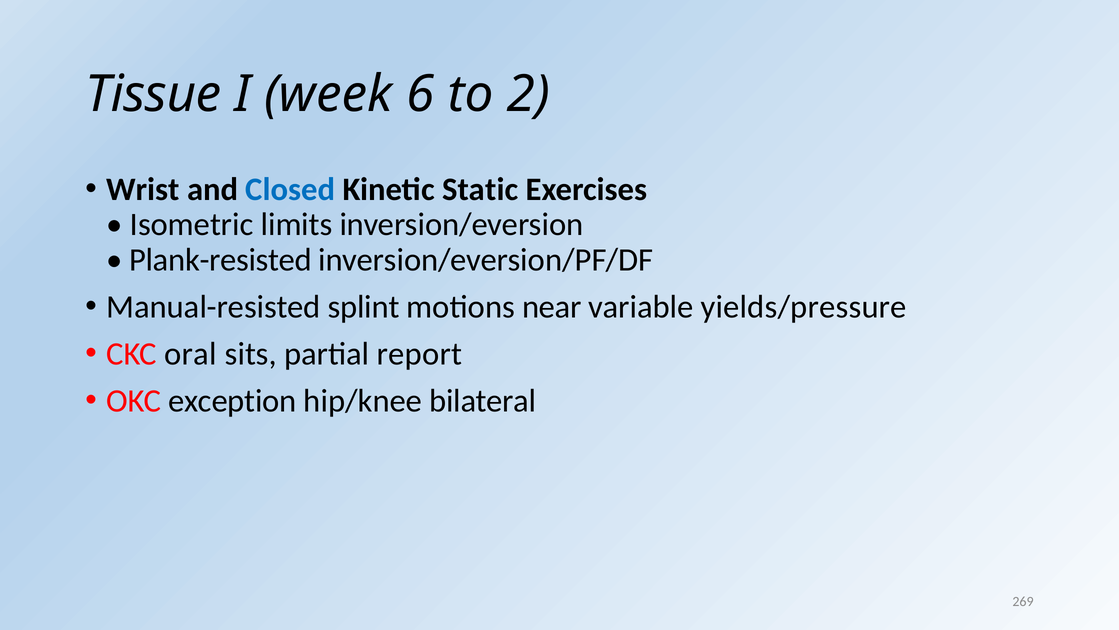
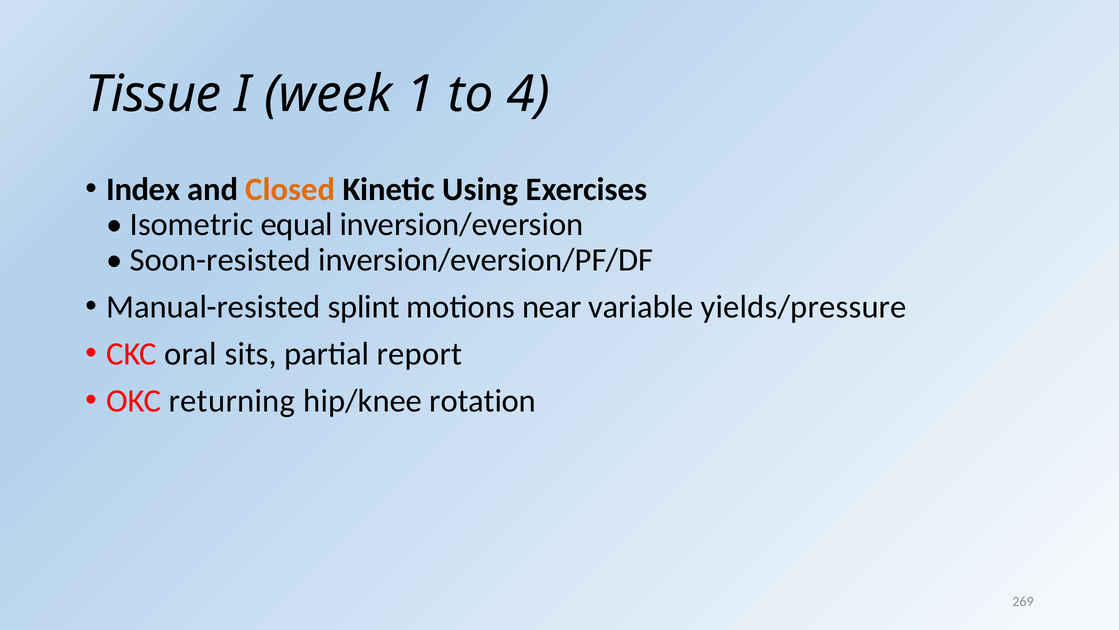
6: 6 -> 1
2: 2 -> 4
Wrist: Wrist -> Index
Closed colour: blue -> orange
Static: Static -> Using
limits: limits -> equal
Plank-resisted: Plank-resisted -> Soon-resisted
exception: exception -> returning
bilateral: bilateral -> rotation
